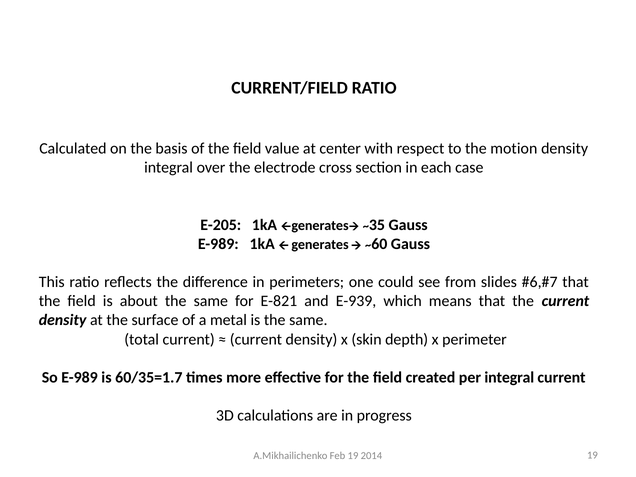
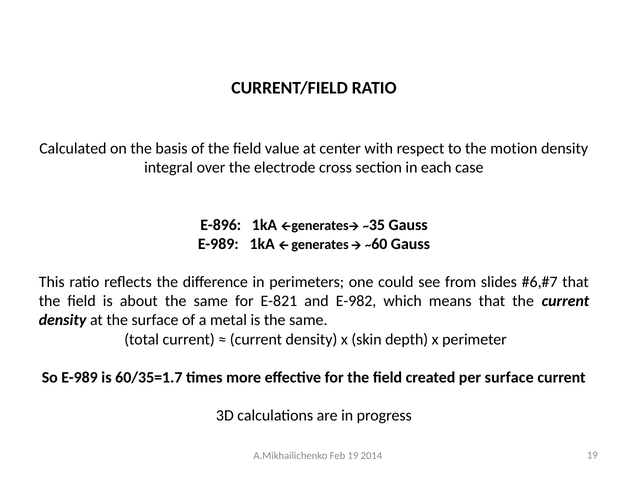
E-205: E-205 -> E-896
E-939: E-939 -> E-982
per integral: integral -> surface
